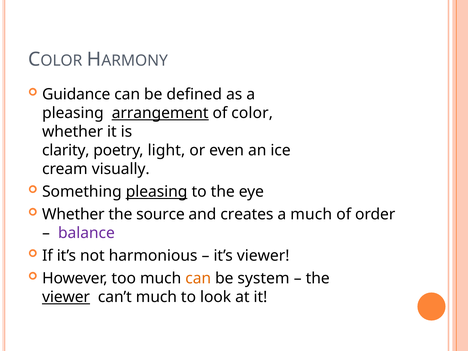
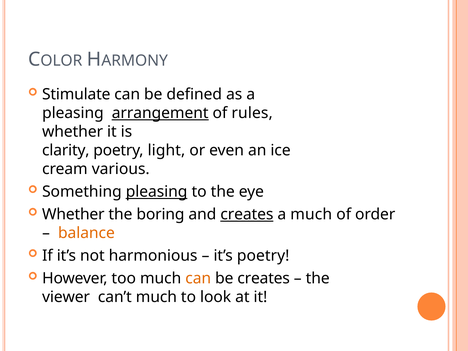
Guidance: Guidance -> Stimulate
color: color -> rules
visually: visually -> various
source: source -> boring
creates at (247, 214) underline: none -> present
balance colour: purple -> orange
it’s viewer: viewer -> poetry
be system: system -> creates
viewer at (66, 297) underline: present -> none
